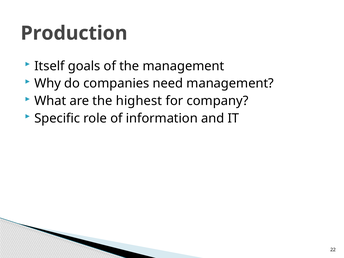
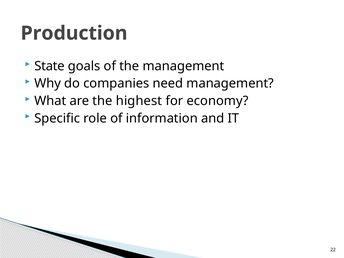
Itself: Itself -> State
company: company -> economy
